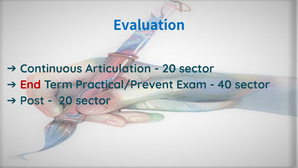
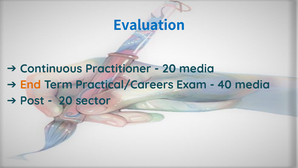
Articulation: Articulation -> Practitioner
sector at (197, 68): sector -> media
End colour: red -> orange
Practical/Prevent: Practical/Prevent -> Practical/Careers
40 sector: sector -> media
